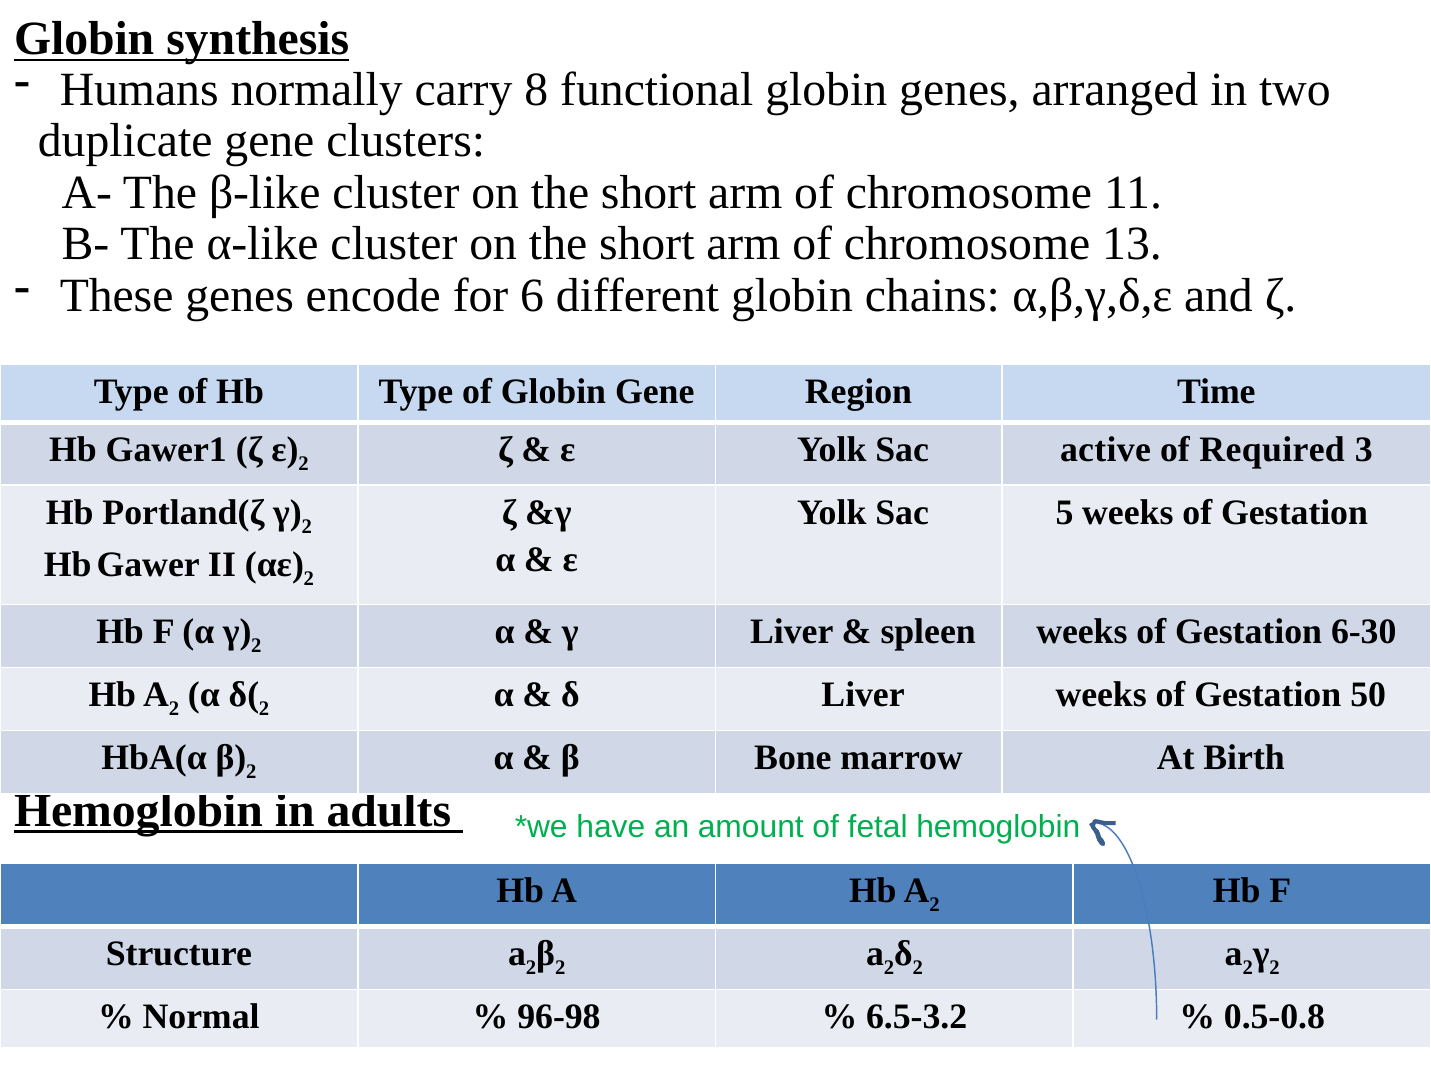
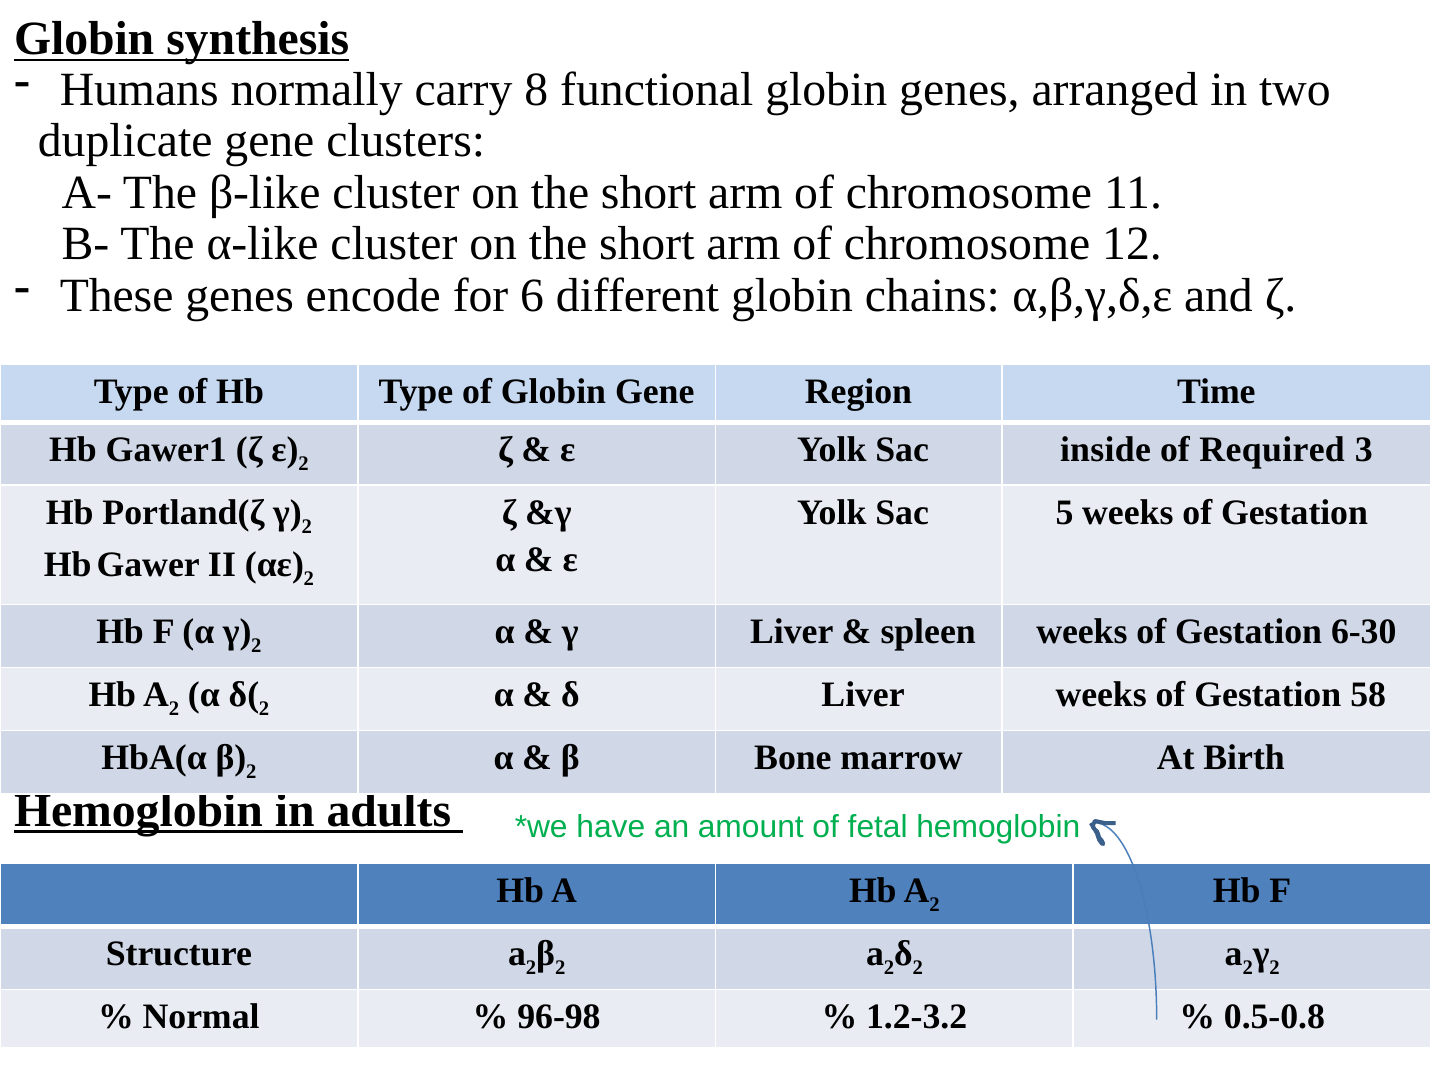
13: 13 -> 12
active: active -> inside
50: 50 -> 58
6.5-3.2: 6.5-3.2 -> 1.2-3.2
